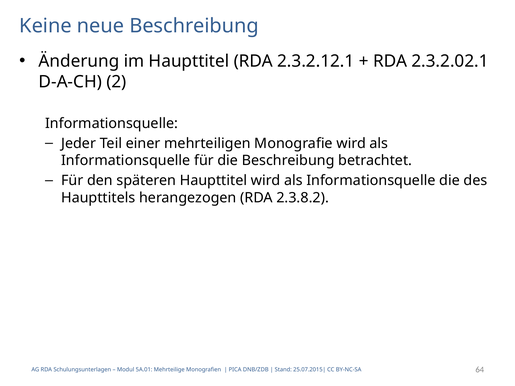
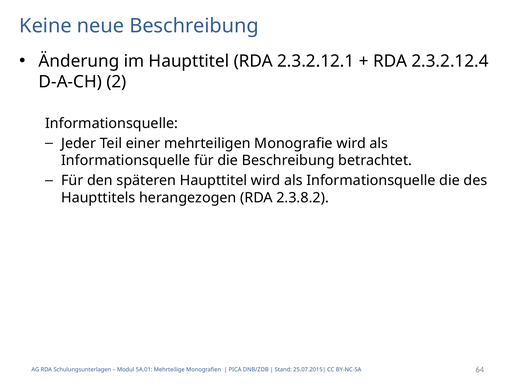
2.3.2.02.1: 2.3.2.02.1 -> 2.3.2.12.4
